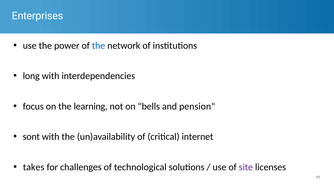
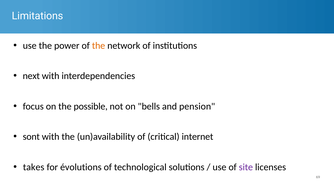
Enterprises: Enterprises -> Limitations
the at (99, 46) colour: blue -> orange
long: long -> next
learning: learning -> possible
challenges: challenges -> évolutions
